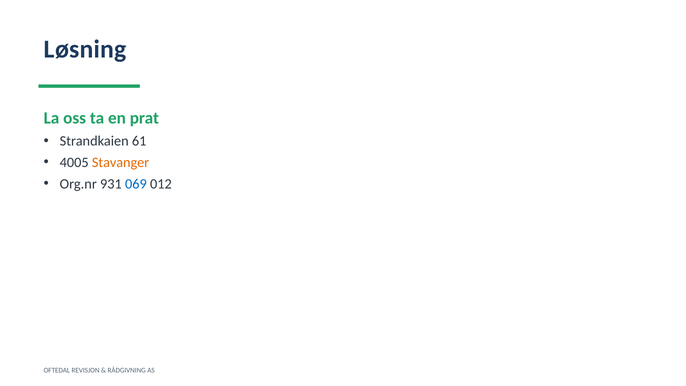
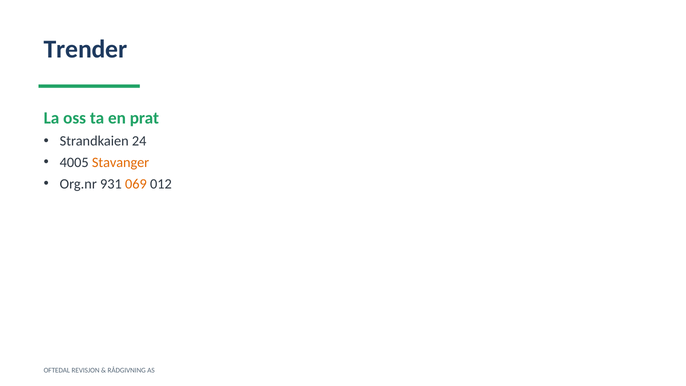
Løsning: Løsning -> Trender
61: 61 -> 24
069 colour: blue -> orange
